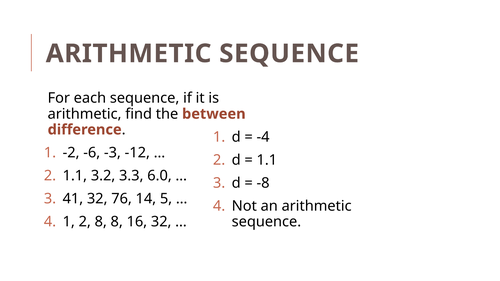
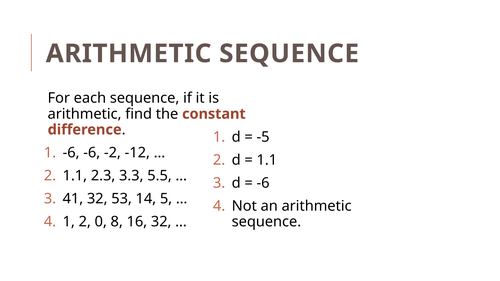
between: between -> constant
-4: -4 -> -5
1 -2: -2 -> -6
-3: -3 -> -2
3.2: 3.2 -> 2.3
6.0: 6.0 -> 5.5
-8 at (263, 183): -8 -> -6
76: 76 -> 53
2 8: 8 -> 0
